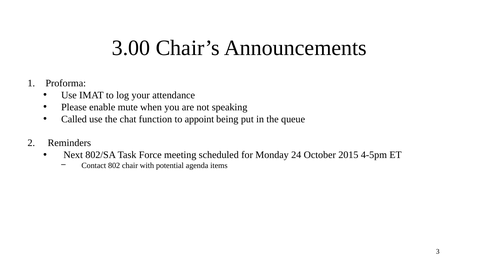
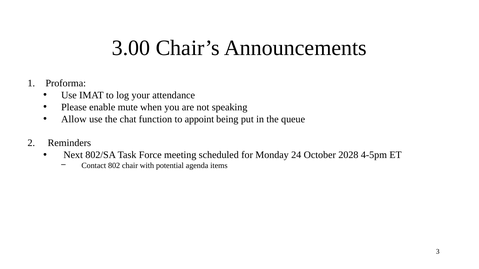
Called: Called -> Allow
2015: 2015 -> 2028
